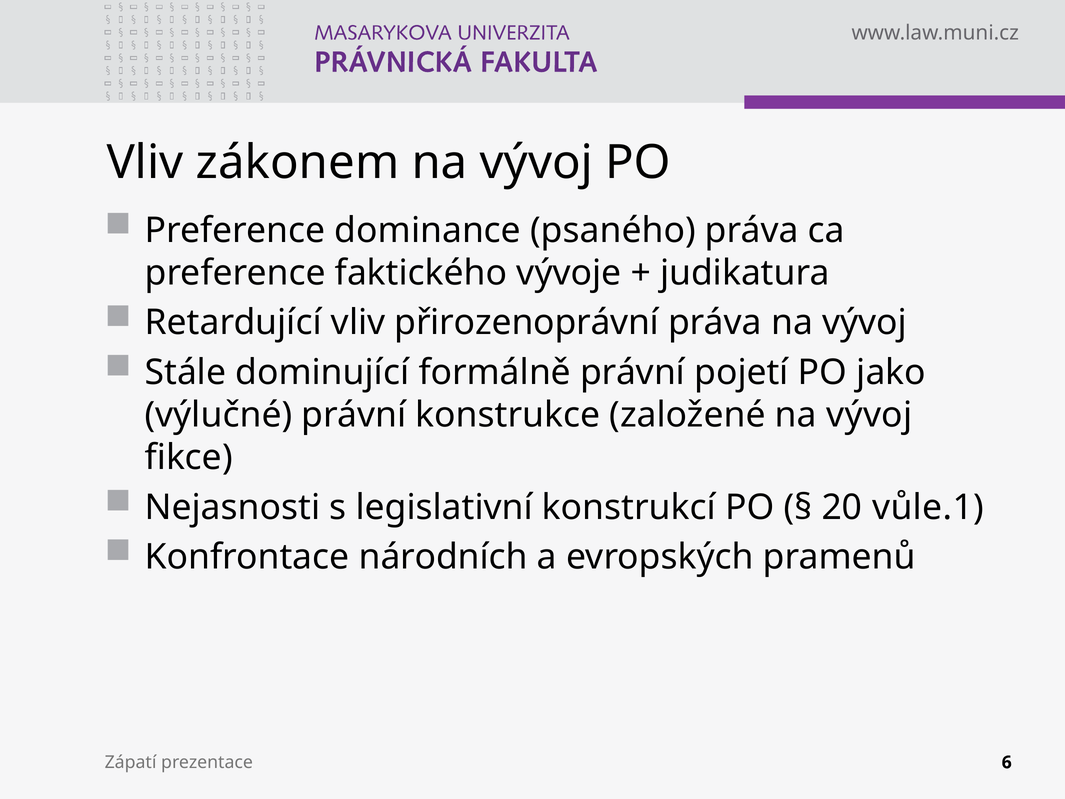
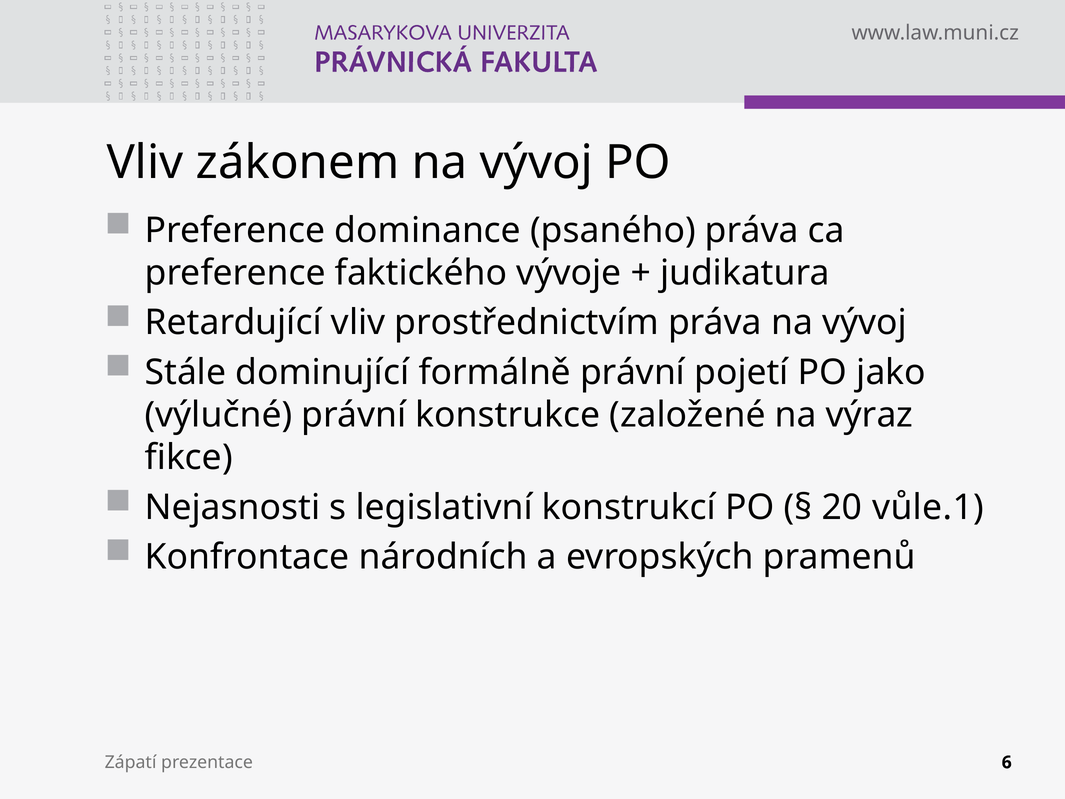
přirozenoprávní: přirozenoprávní -> prostřednictvím
založené na vývoj: vývoj -> výraz
